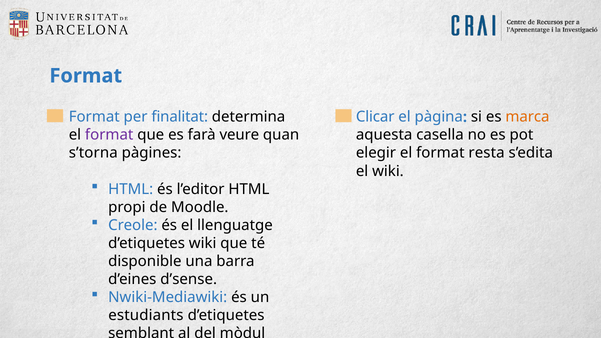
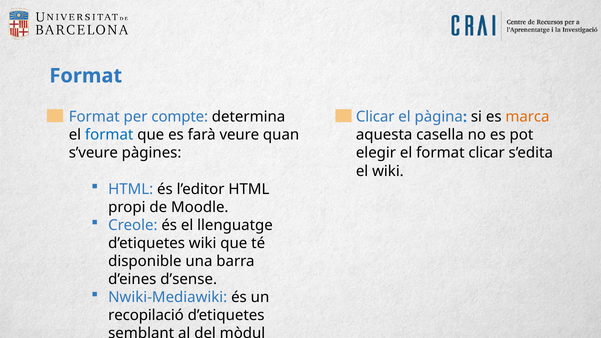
finalitat: finalitat -> compte
format at (109, 135) colour: purple -> blue
s’torna: s’torna -> s’veure
format resta: resta -> clicar
estudiants: estudiants -> recopilació
